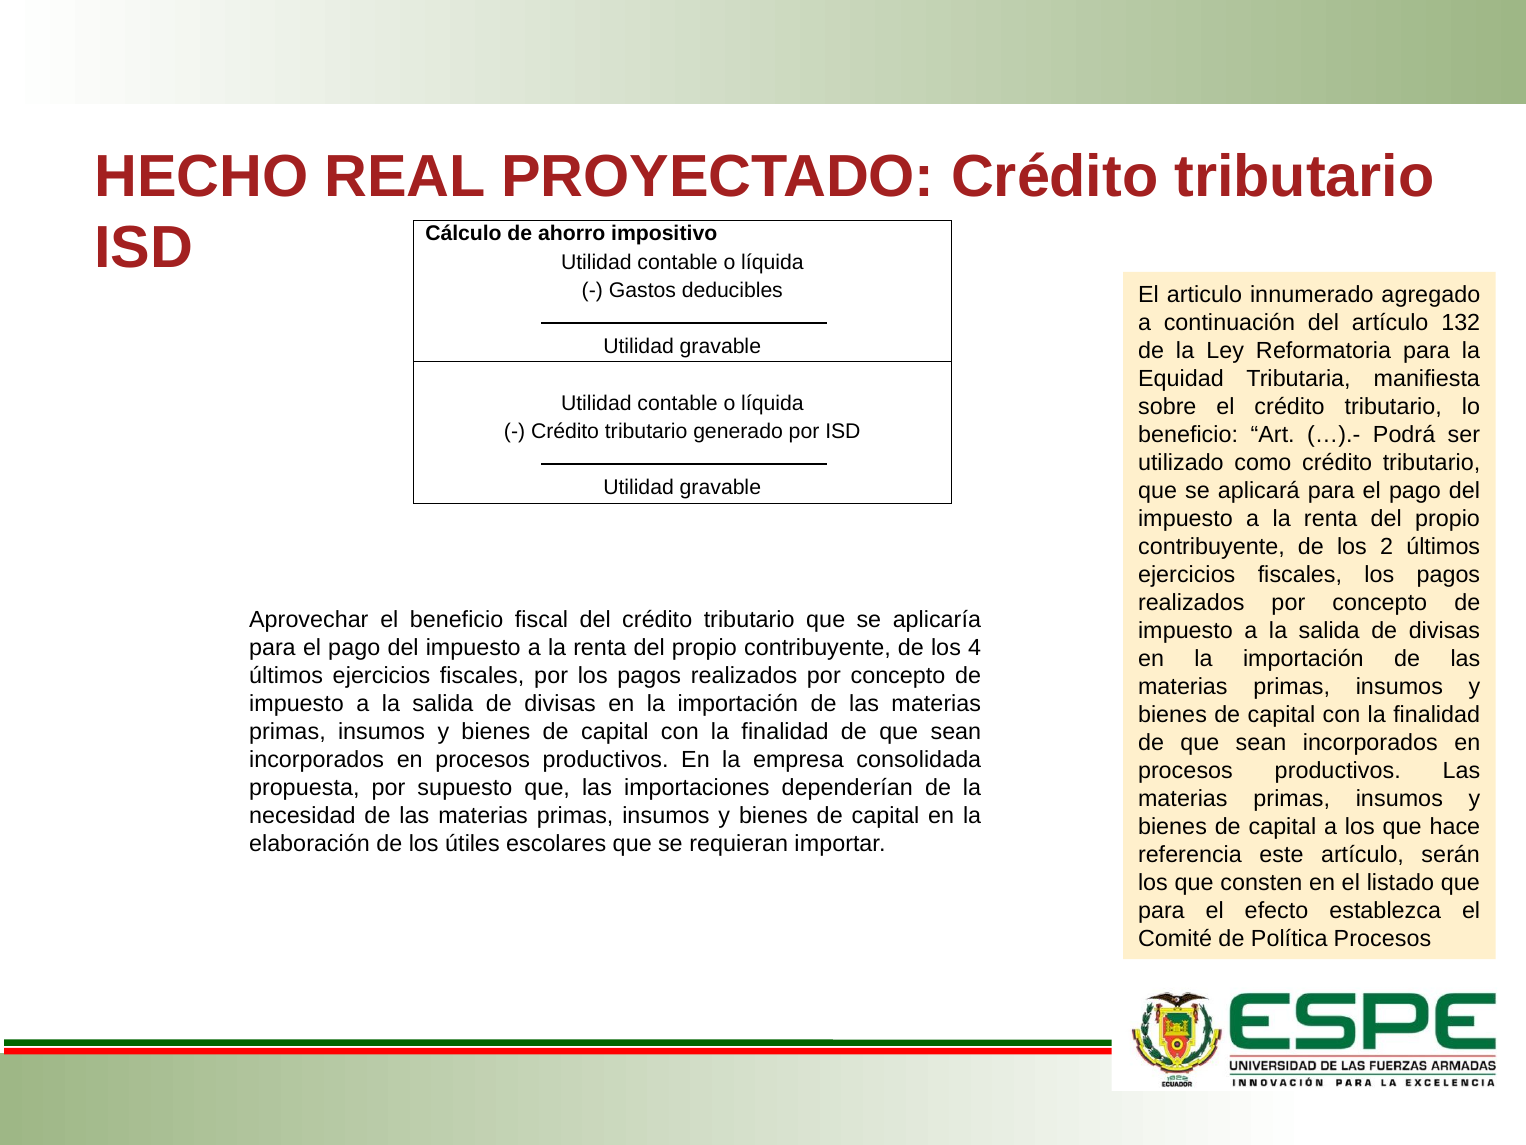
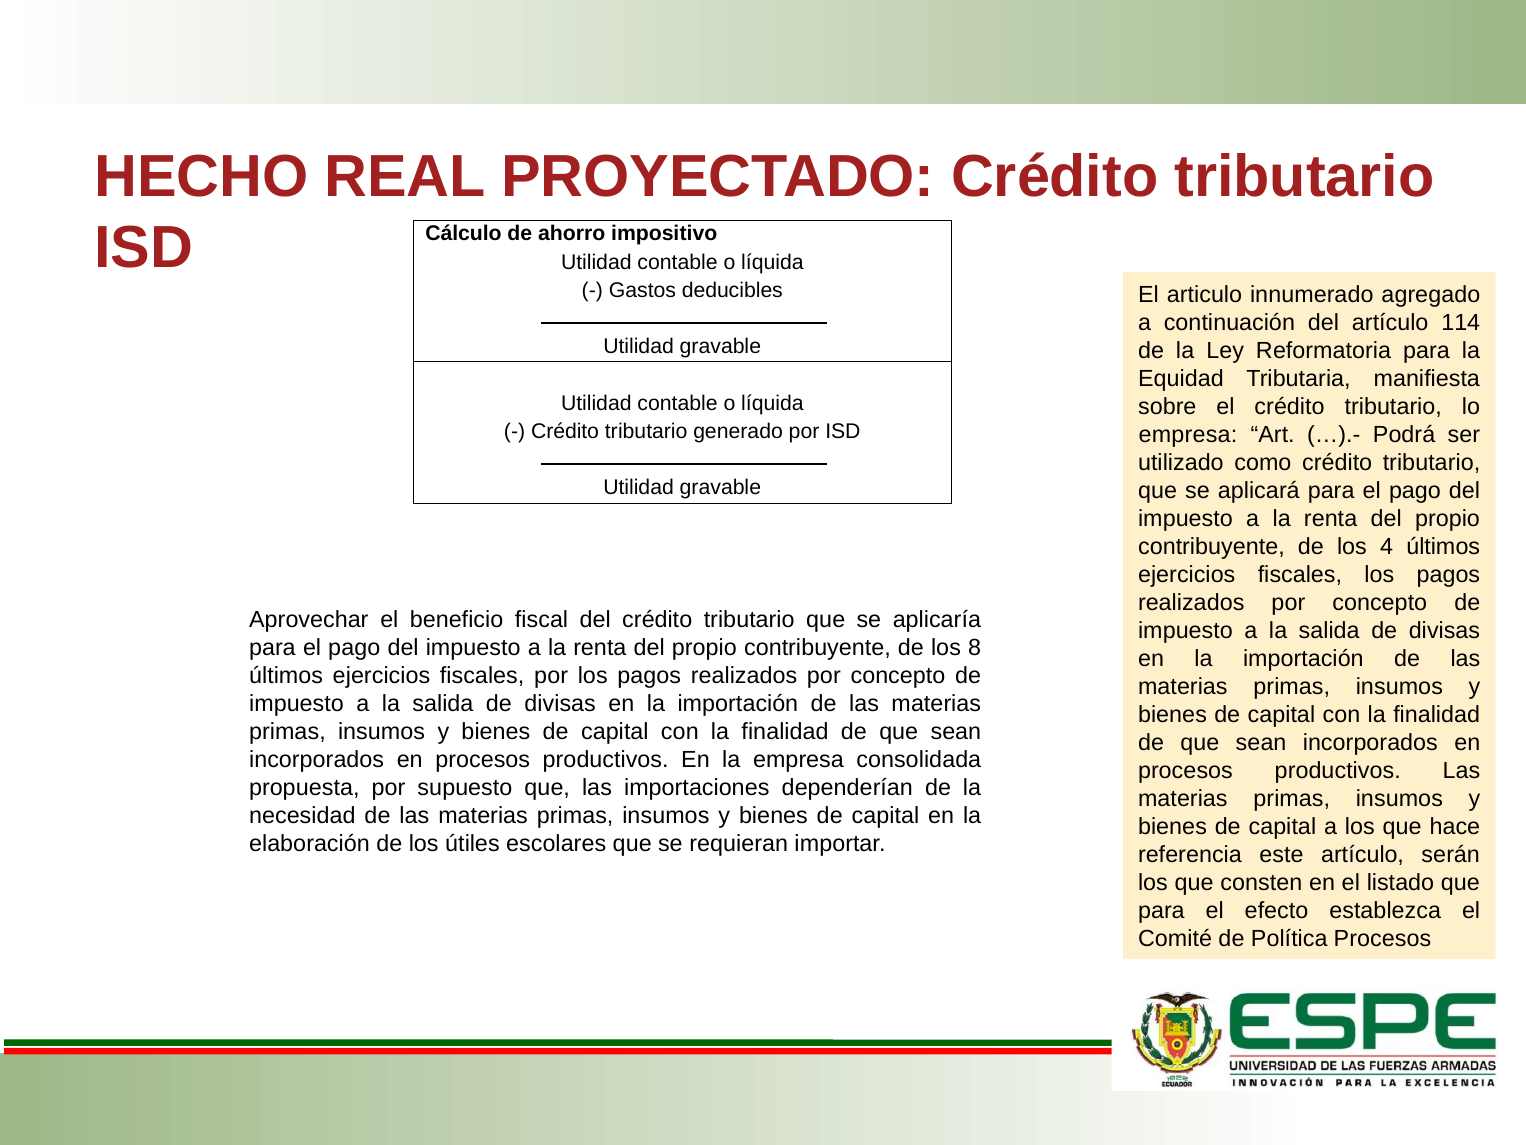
132: 132 -> 114
beneficio at (1188, 435): beneficio -> empresa
2: 2 -> 4
4: 4 -> 8
